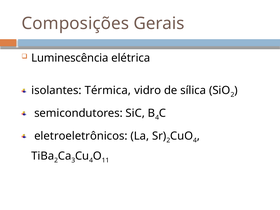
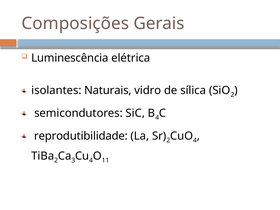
Térmica: Térmica -> Naturais
eletroeletrônicos: eletroeletrônicos -> reprodutibilidade
